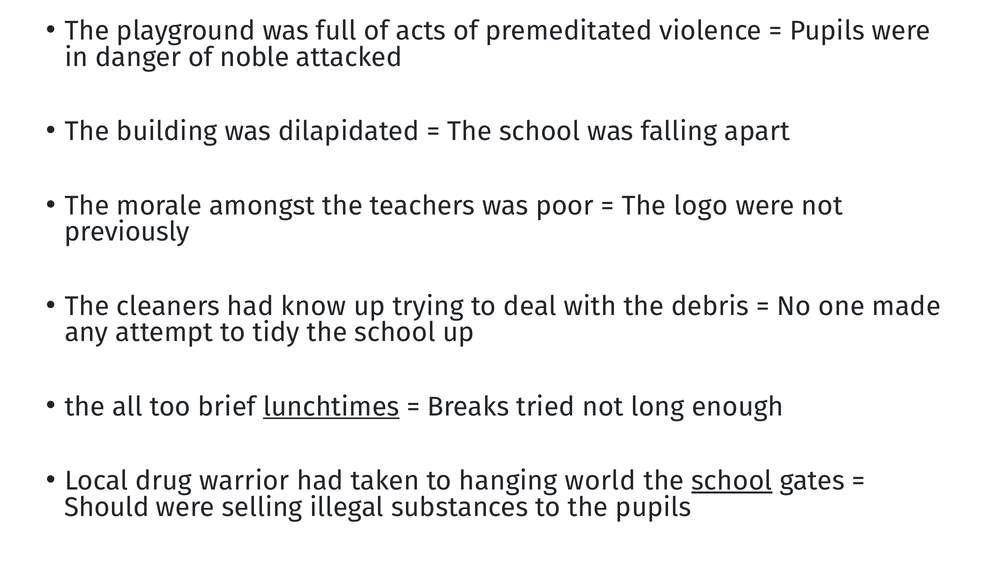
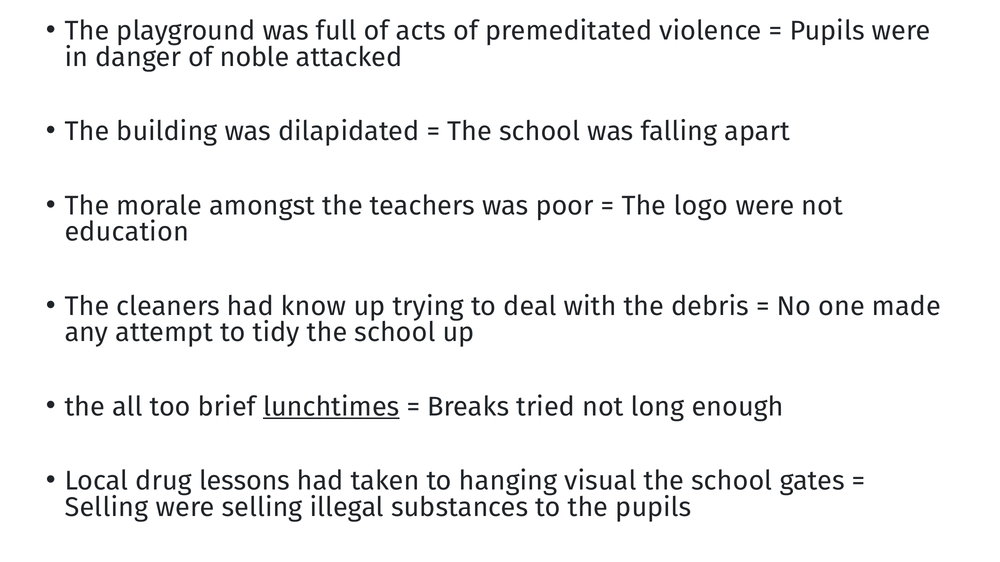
previously: previously -> education
warrior: warrior -> lessons
world: world -> visual
school at (732, 481) underline: present -> none
Should at (107, 508): Should -> Selling
